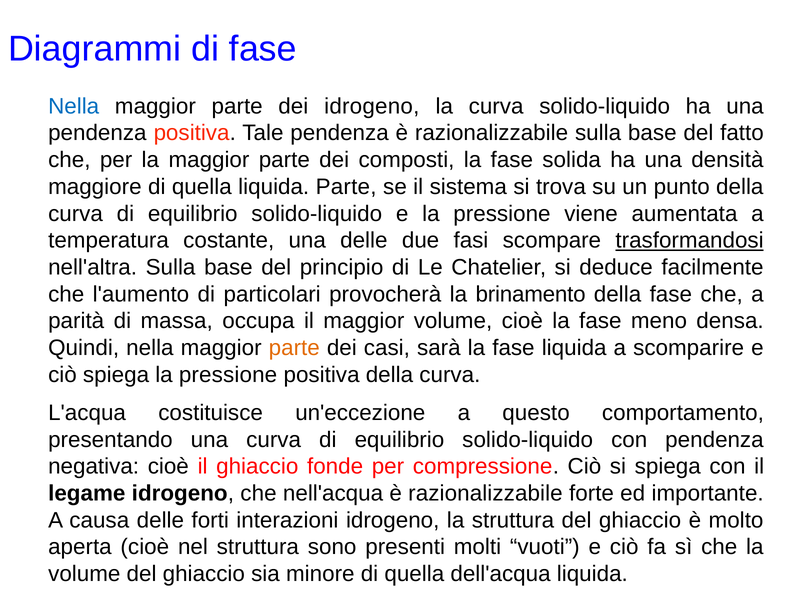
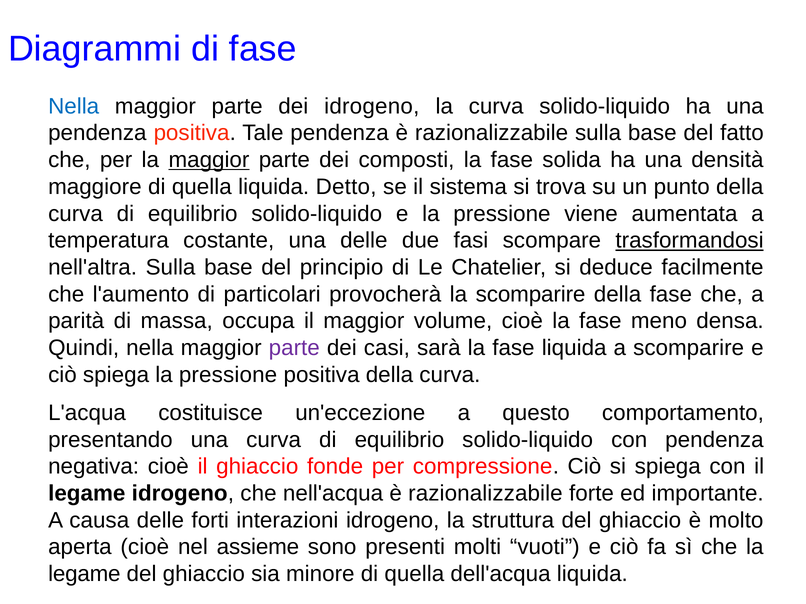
maggior at (209, 160) underline: none -> present
liquida Parte: Parte -> Detto
la brinamento: brinamento -> scomparire
parte at (294, 348) colour: orange -> purple
nel struttura: struttura -> assieme
volume at (84, 574): volume -> legame
